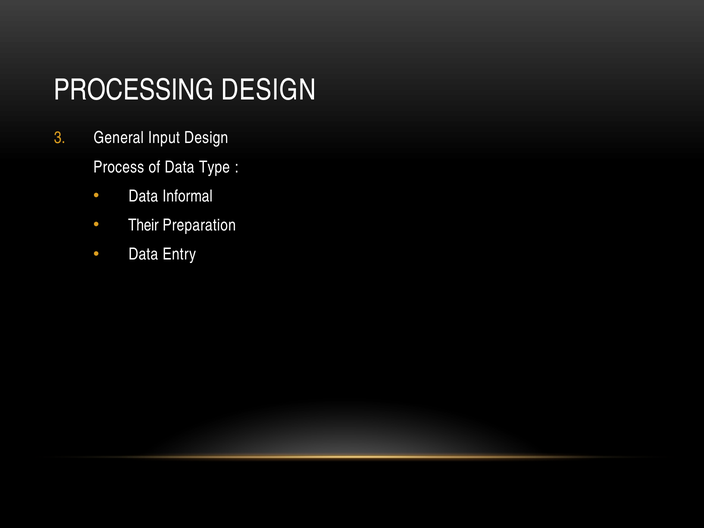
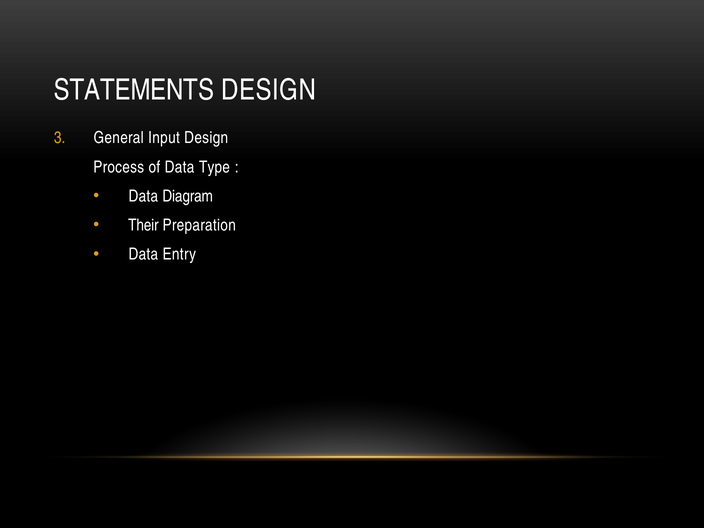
PROCESSING: PROCESSING -> STATEMENTS
Informal: Informal -> Diagram
